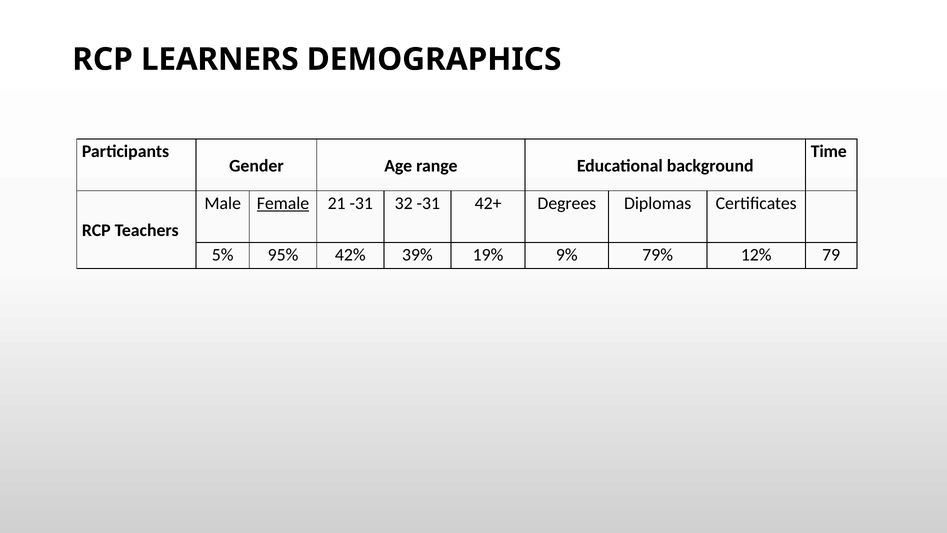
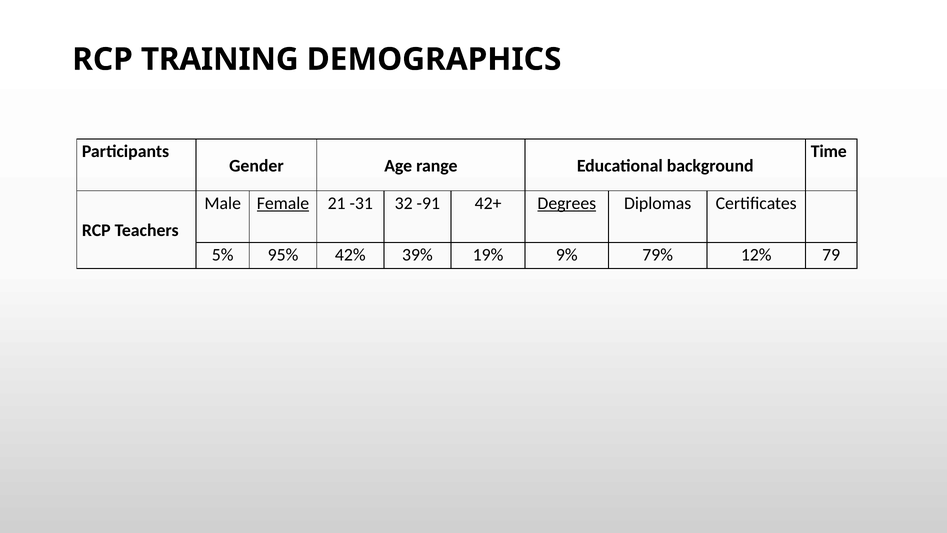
LEARNERS: LEARNERS -> TRAINING
32 -31: -31 -> -91
Degrees underline: none -> present
